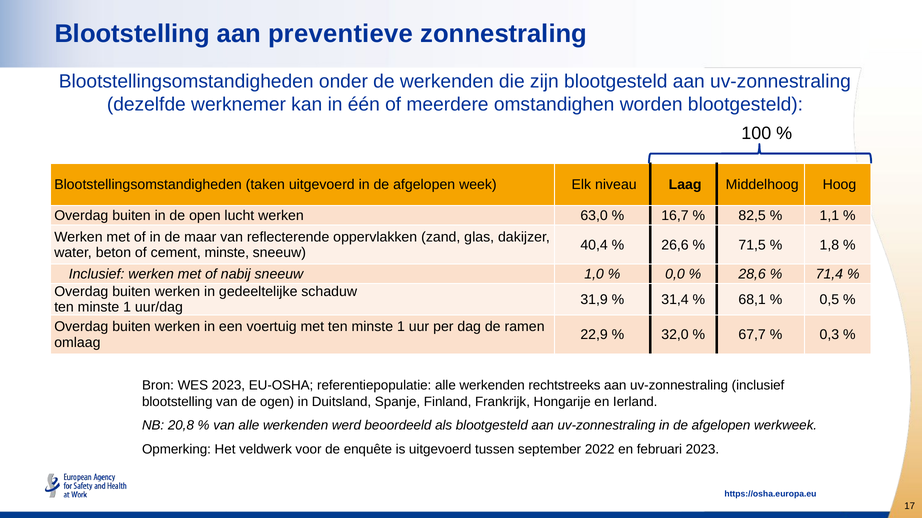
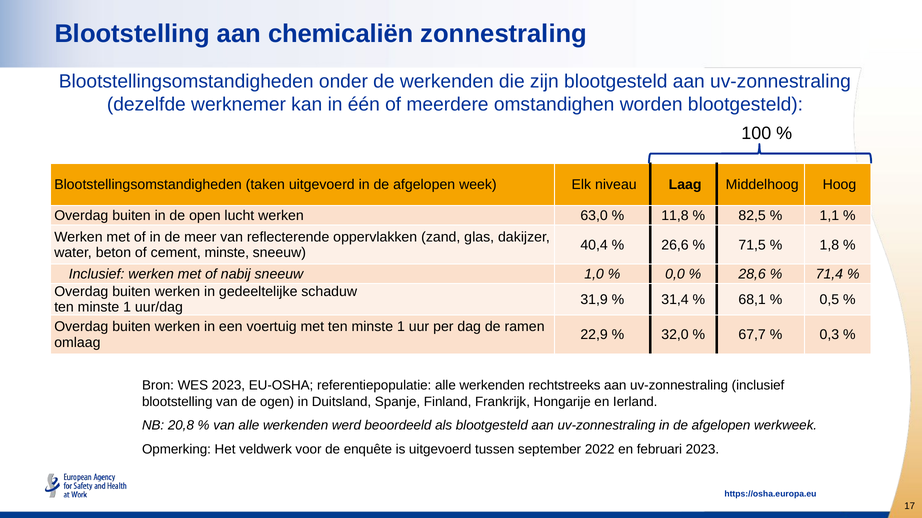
preventieve: preventieve -> chemicaliën
16,7: 16,7 -> 11,8
maar: maar -> meer
